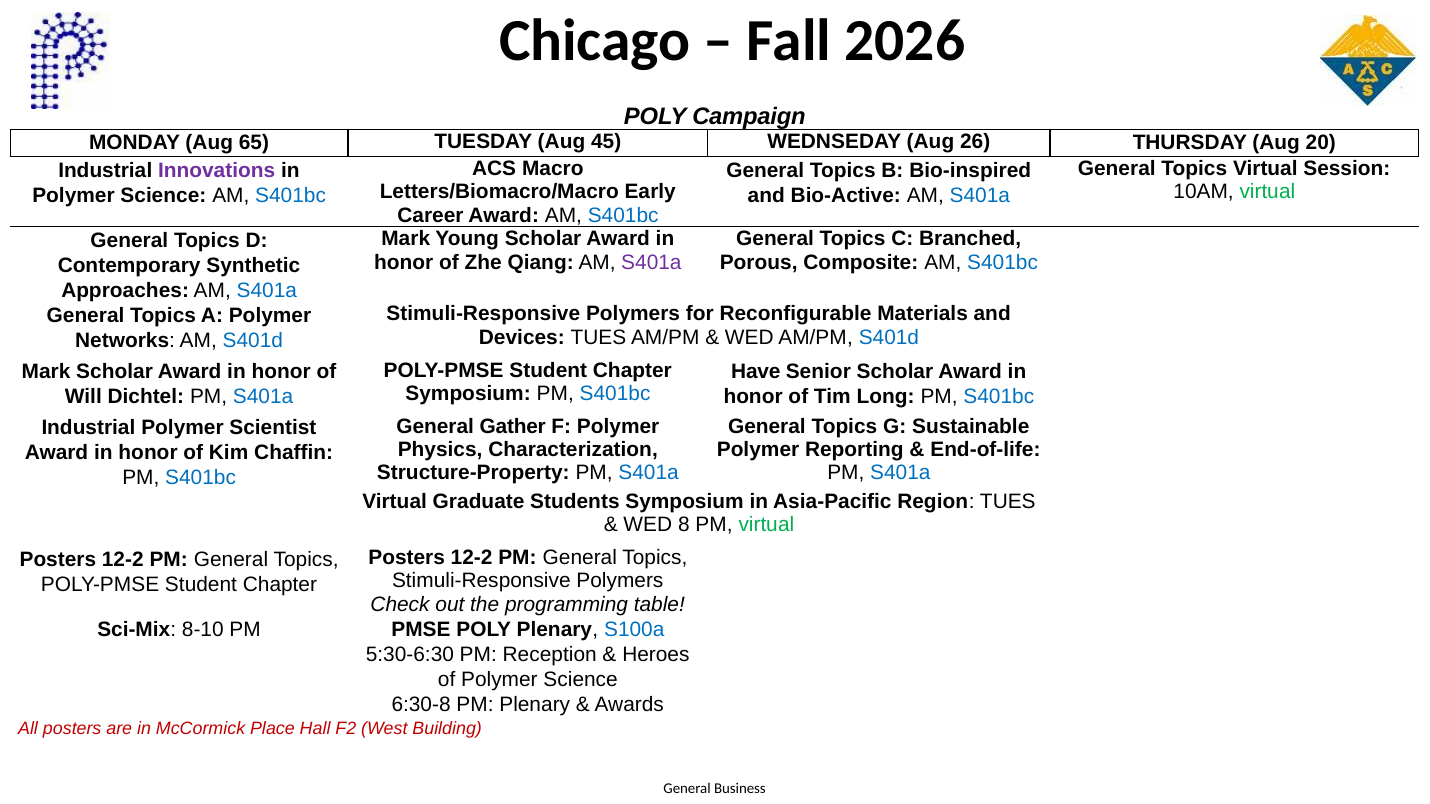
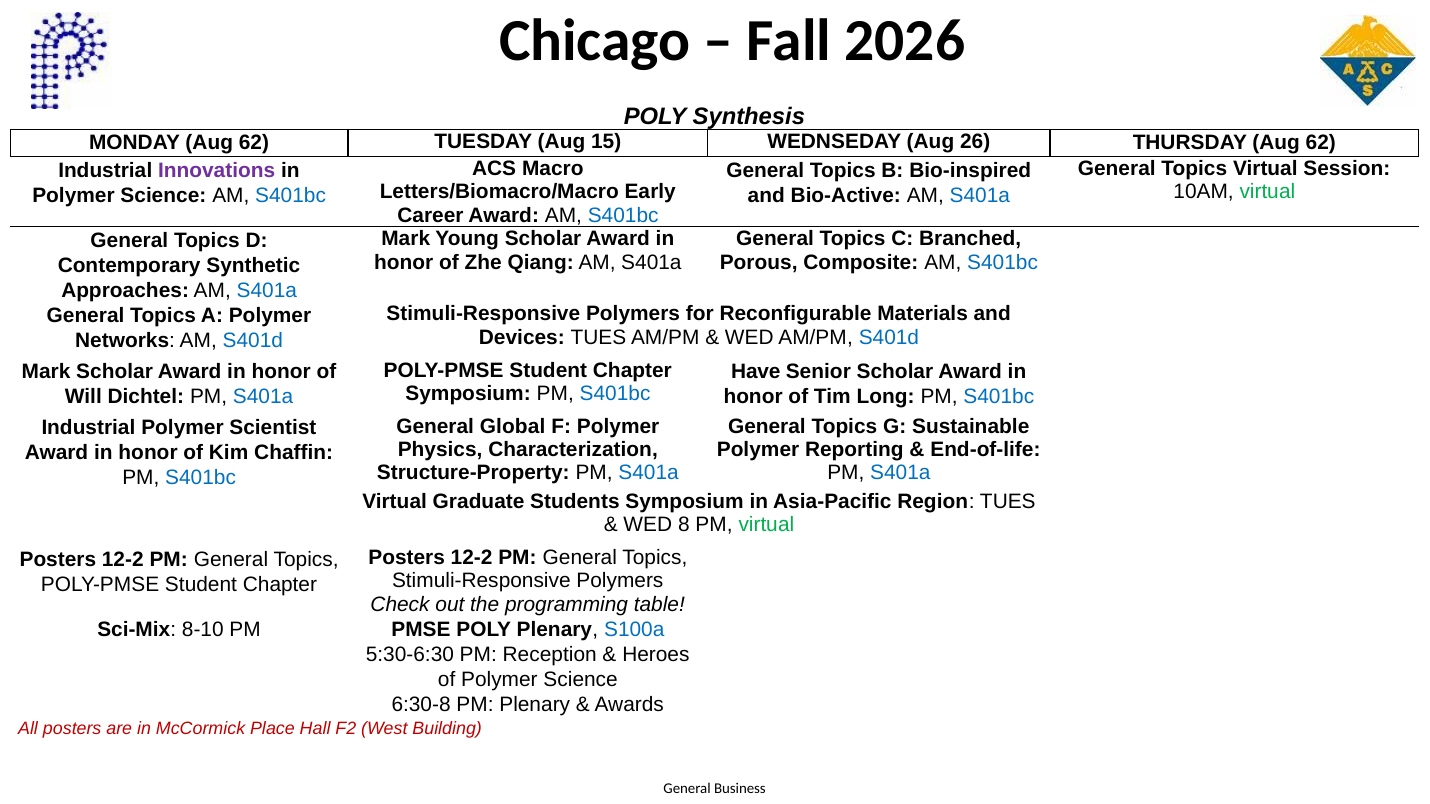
Campaign: Campaign -> Synthesis
MONDAY Aug 65: 65 -> 62
45: 45 -> 15
THURSDAY Aug 20: 20 -> 62
S401a at (651, 262) colour: purple -> black
Gather: Gather -> Global
